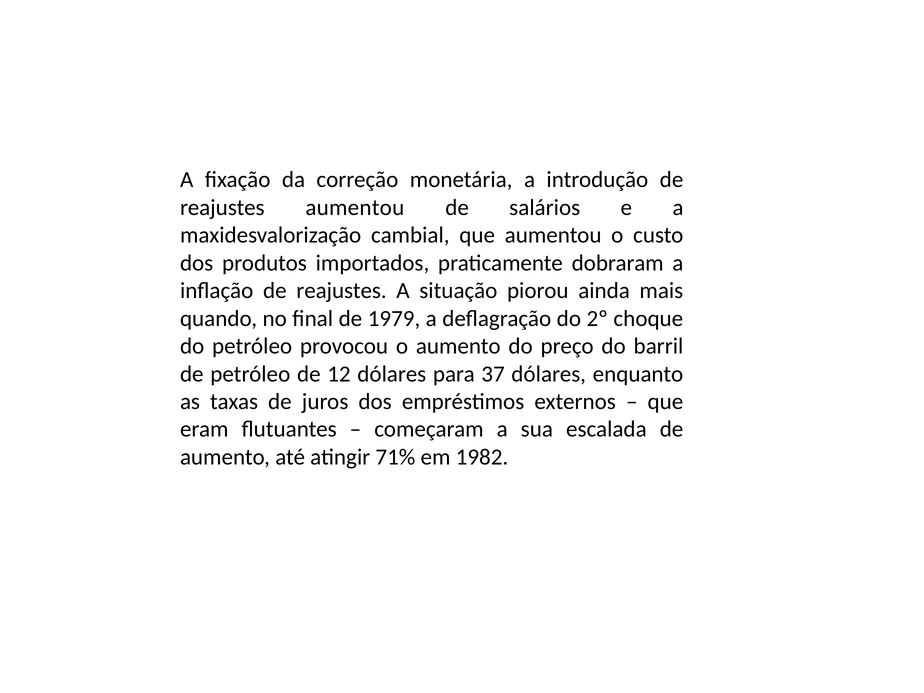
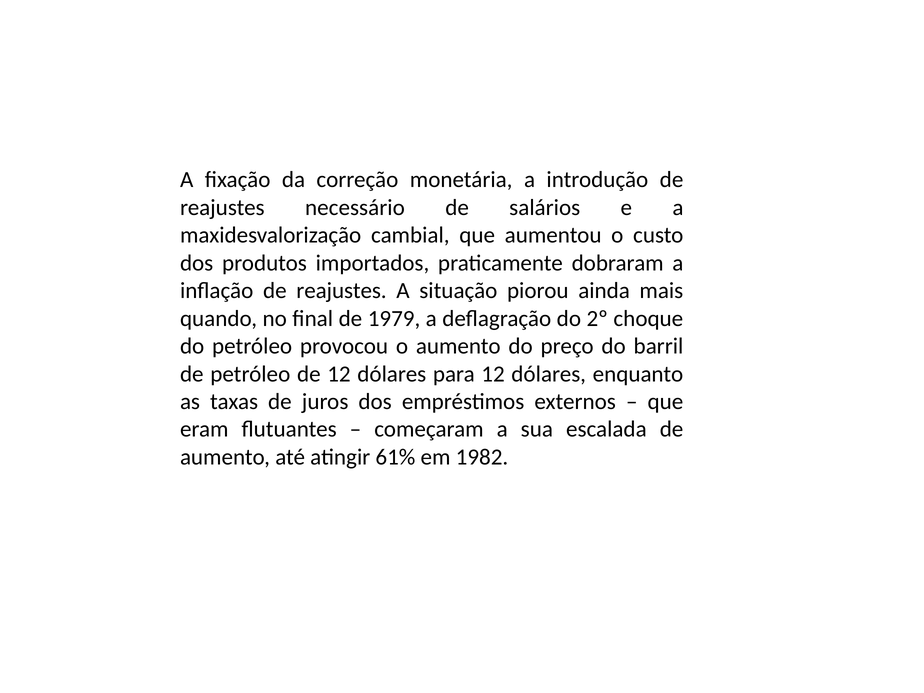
reajustes aumentou: aumentou -> necessário
para 37: 37 -> 12
71%: 71% -> 61%
